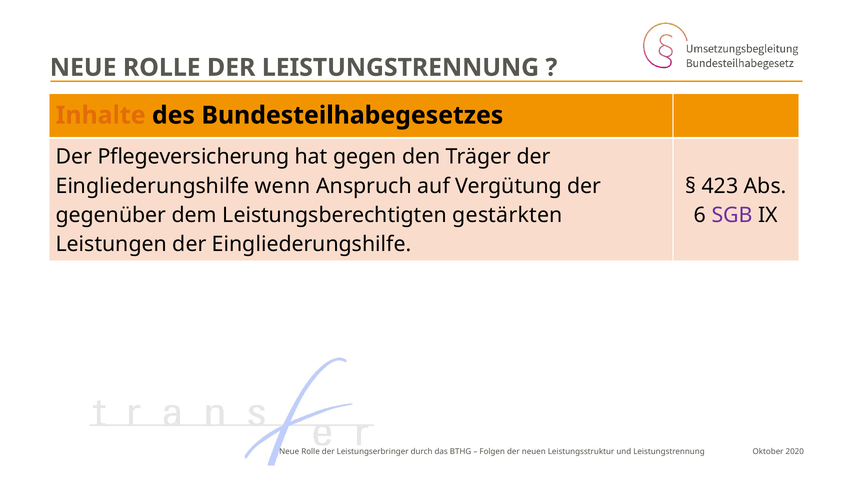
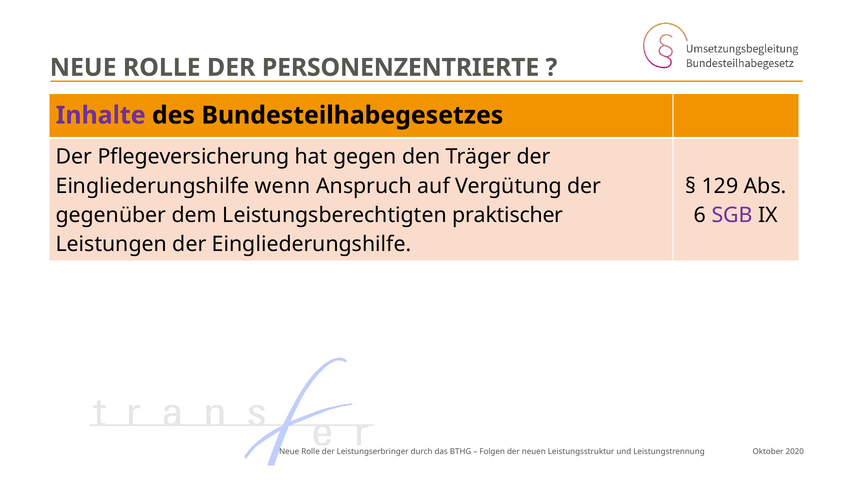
DER LEISTUNGSTRENNUNG: LEISTUNGSTRENNUNG -> PERSONENZENTRIERTE
Inhalte colour: orange -> purple
423: 423 -> 129
gestärkten: gestärkten -> praktischer
